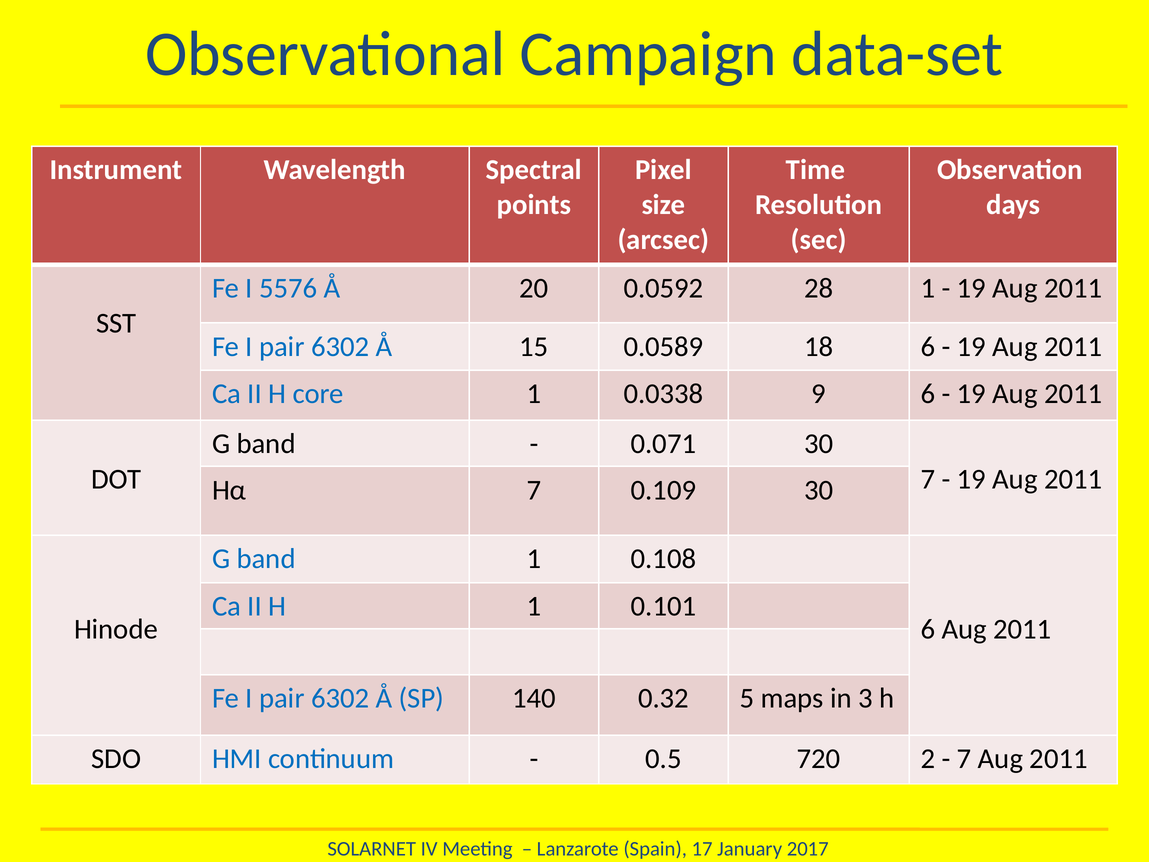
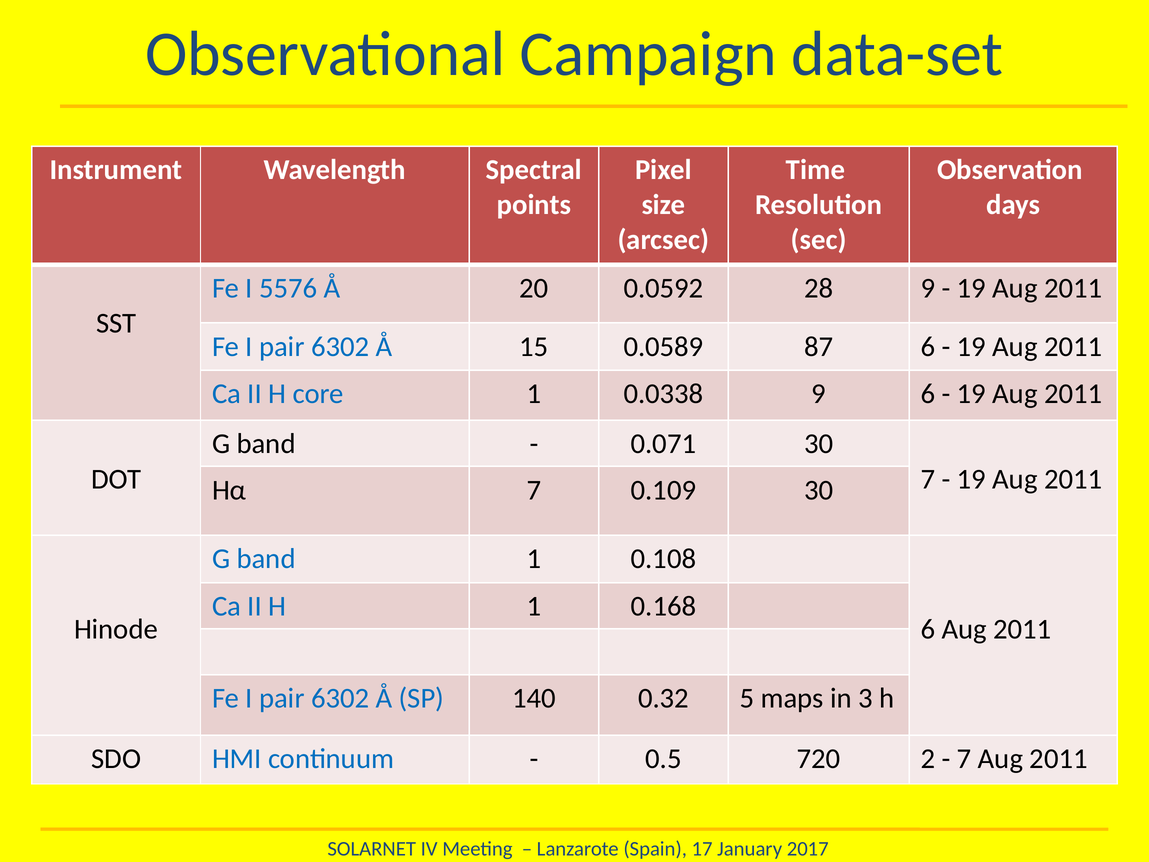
28 1: 1 -> 9
18: 18 -> 87
0.101: 0.101 -> 0.168
